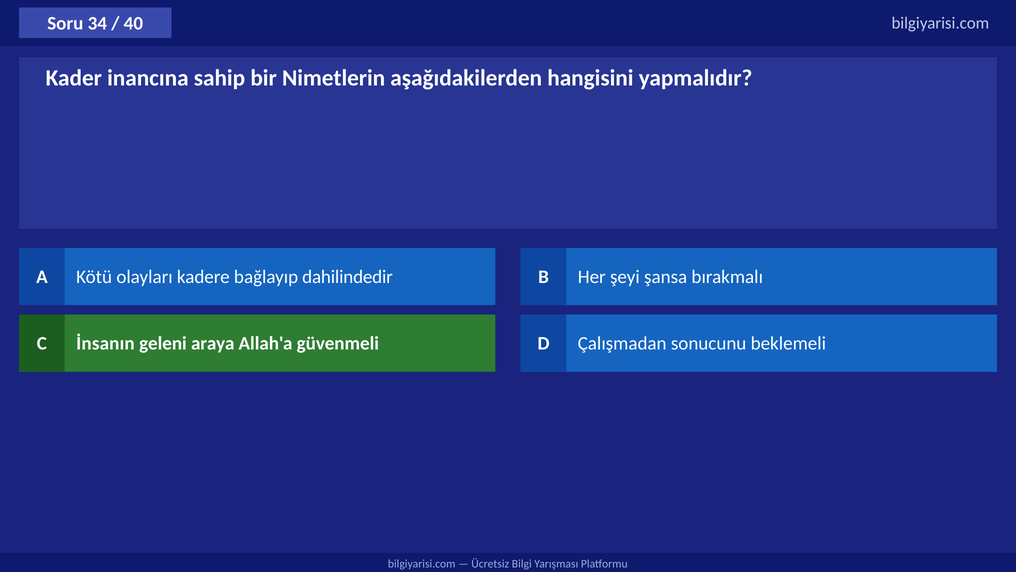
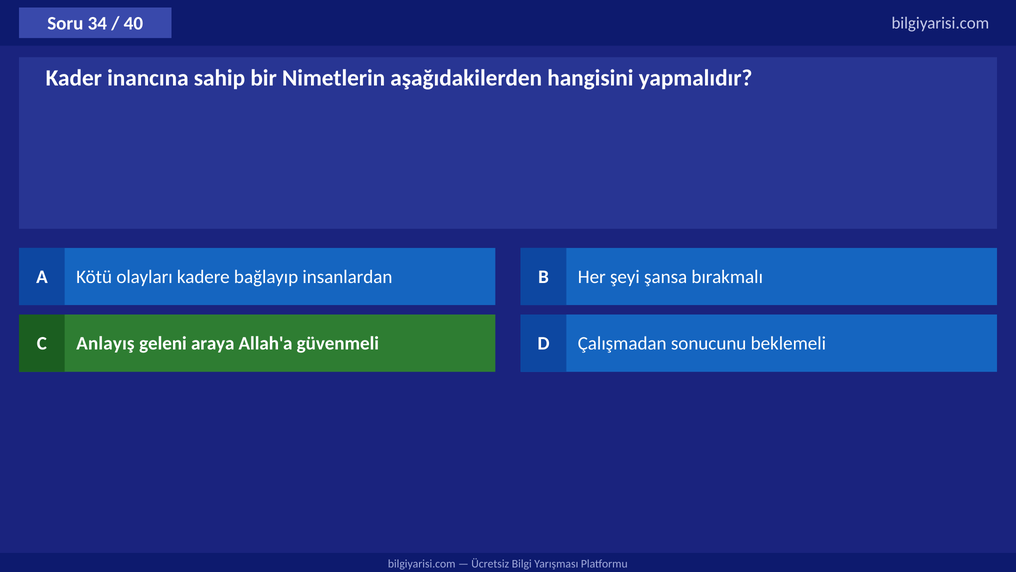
dahilindedir: dahilindedir -> insanlardan
İnsanın: İnsanın -> Anlayış
